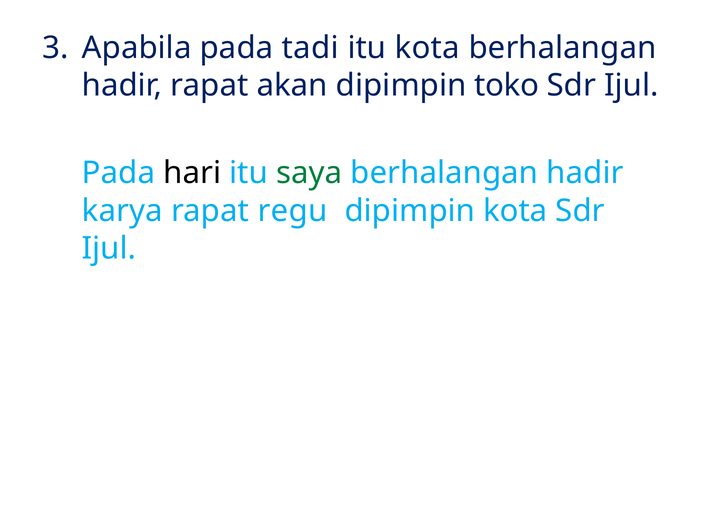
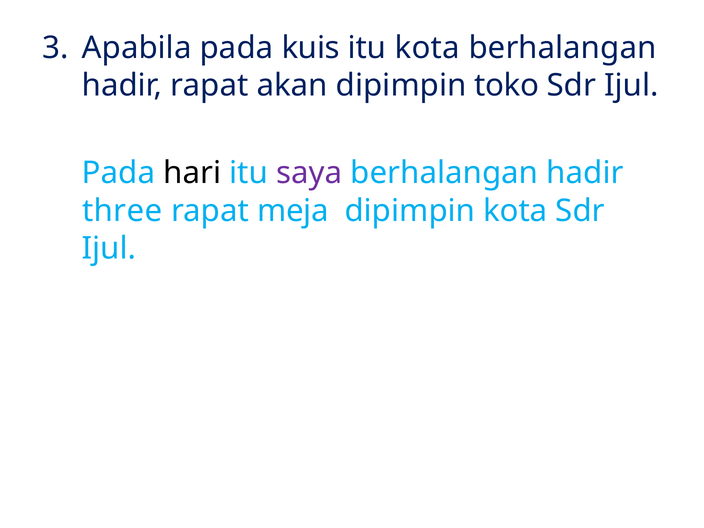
tadi: tadi -> kuis
saya colour: green -> purple
karya: karya -> three
regu: regu -> meja
